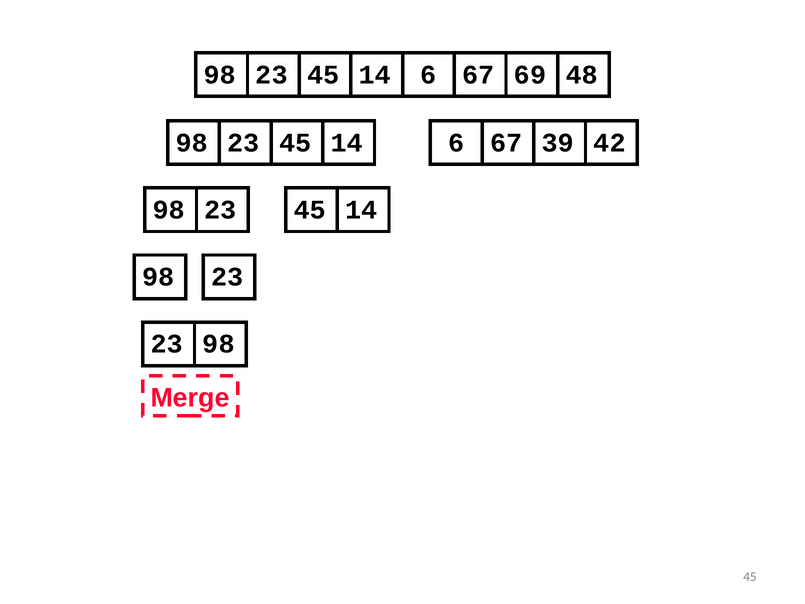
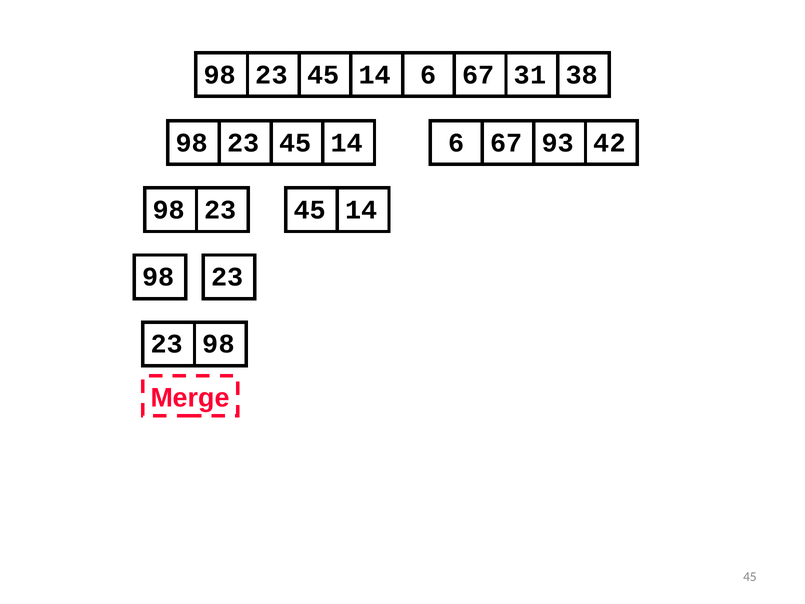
69: 69 -> 31
48: 48 -> 38
39: 39 -> 93
